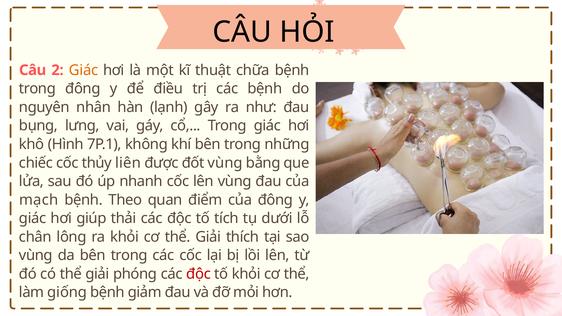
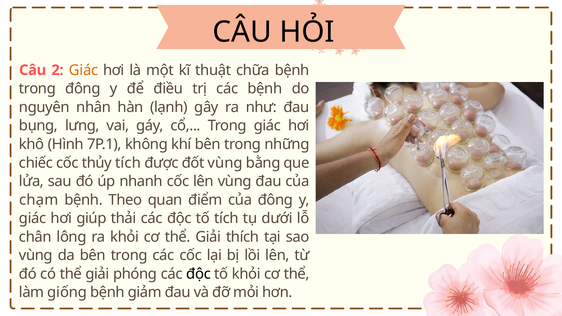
thủy liên: liên -> tích
mạch: mạch -> chạm
độc at (198, 274) colour: red -> black
